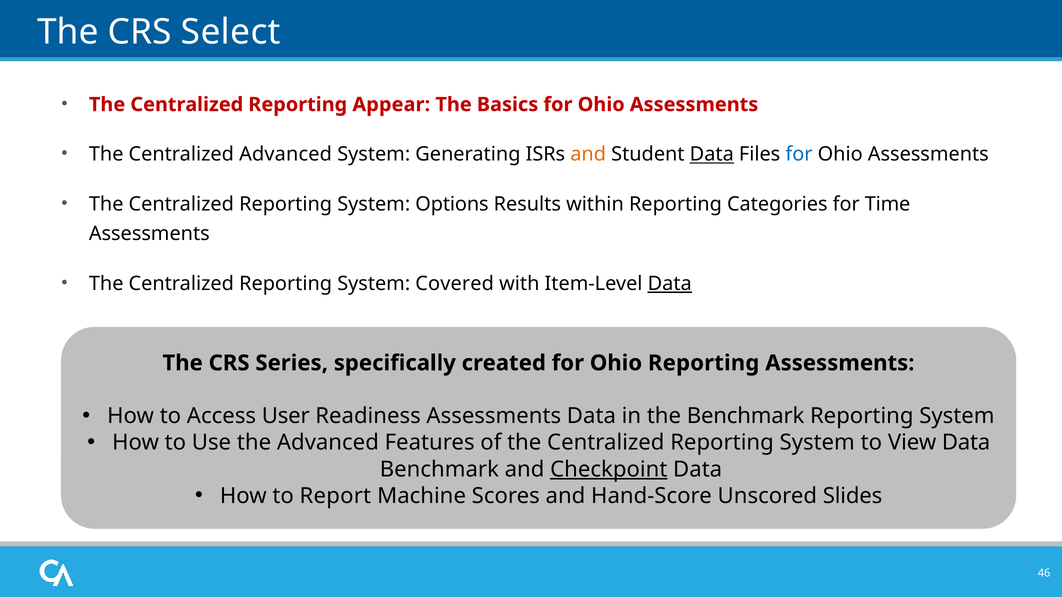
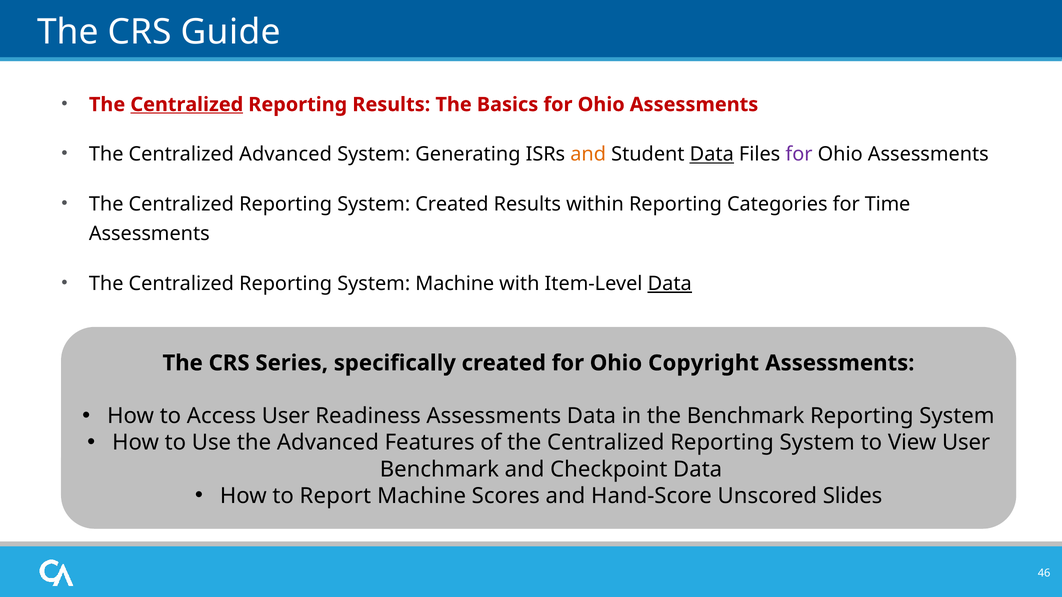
Select: Select -> Guide
Centralized at (187, 105) underline: none -> present
Reporting Appear: Appear -> Results
for at (799, 154) colour: blue -> purple
System Options: Options -> Created
System Covered: Covered -> Machine
Ohio Reporting: Reporting -> Copyright
View Data: Data -> User
Checkpoint underline: present -> none
